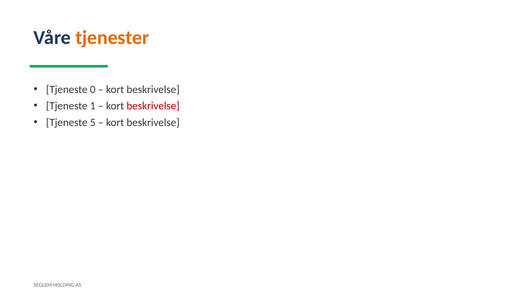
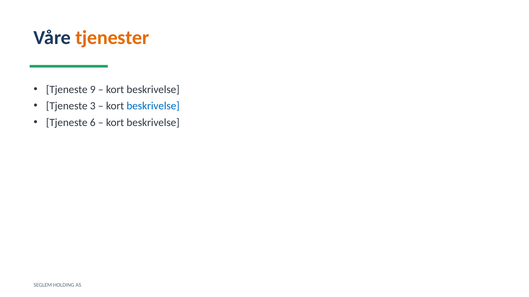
0: 0 -> 9
1: 1 -> 3
beskrivelse at (153, 106) colour: red -> blue
5: 5 -> 6
